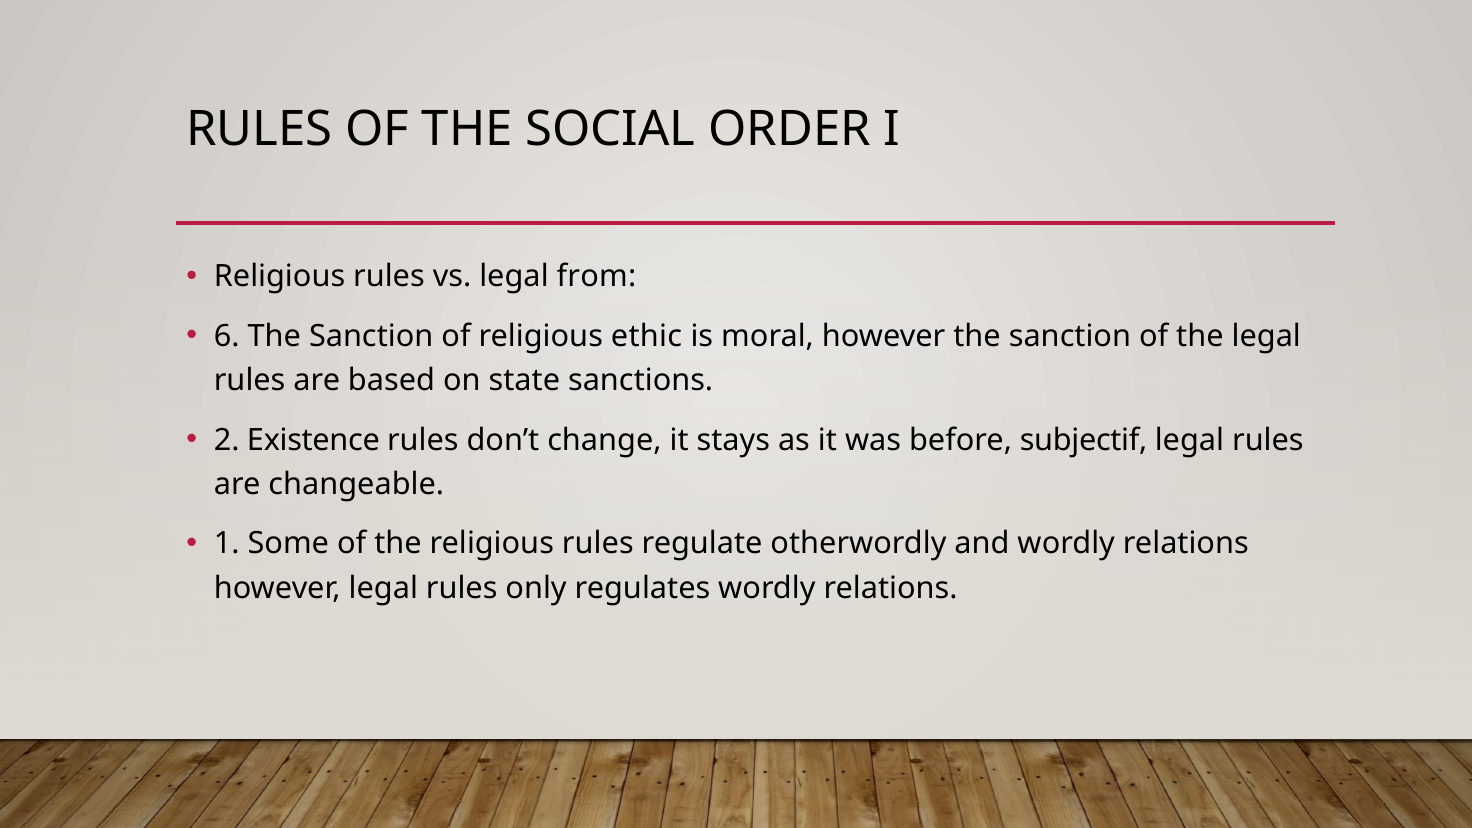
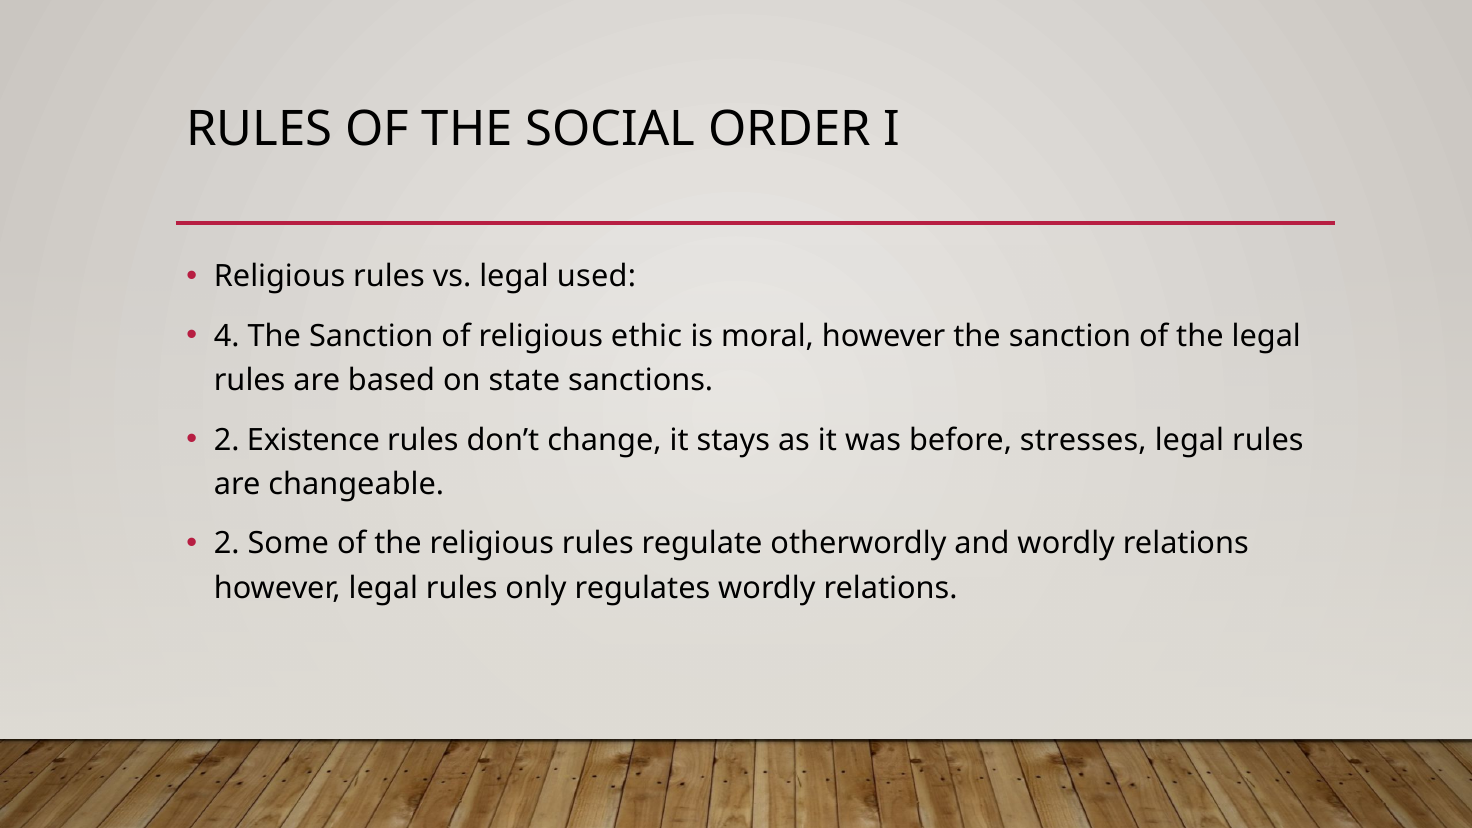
from: from -> used
6: 6 -> 4
subjectif: subjectif -> stresses
1 at (227, 544): 1 -> 2
